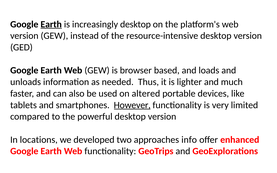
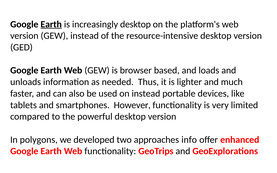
on altered: altered -> instead
However underline: present -> none
locations: locations -> polygons
